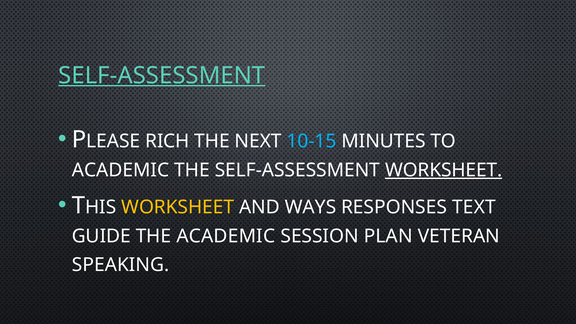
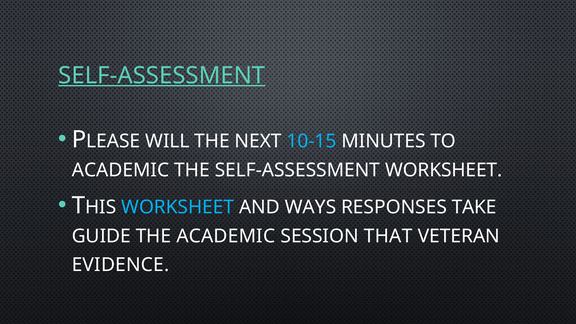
RICH: RICH -> WILL
WORKSHEET at (444, 170) underline: present -> none
WORKSHEET at (178, 207) colour: yellow -> light blue
TEXT: TEXT -> TAKE
PLAN: PLAN -> THAT
SPEAKING: SPEAKING -> EVIDENCE
